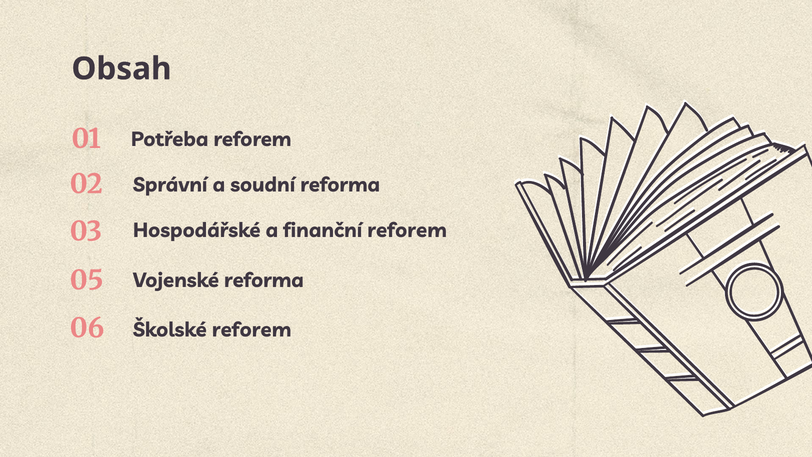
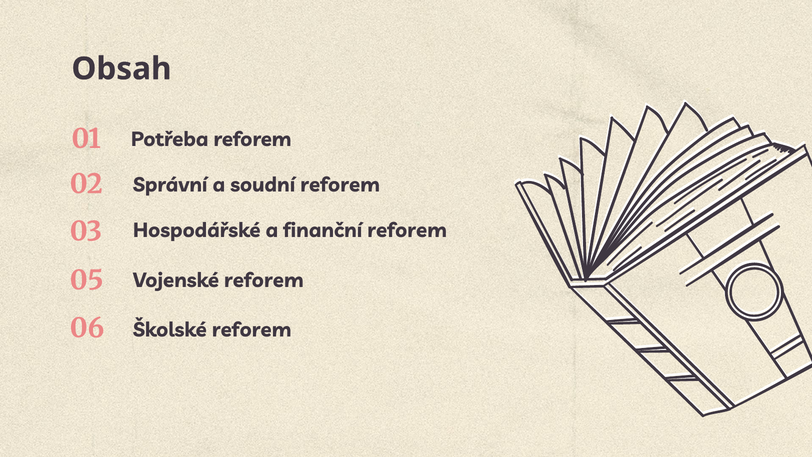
soudní reforma: reforma -> reforem
Vojenské reforma: reforma -> reforem
